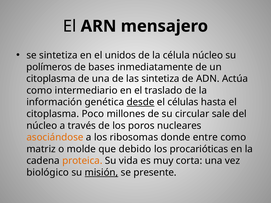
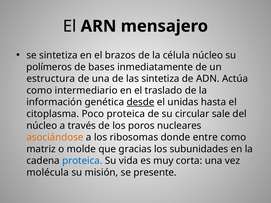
unidos: unidos -> brazos
citoplasma at (51, 79): citoplasma -> estructura
células: células -> unidas
Poco millones: millones -> proteica
debido: debido -> gracias
procarióticas: procarióticas -> subunidades
proteica at (82, 161) colour: orange -> blue
biológico: biológico -> molécula
misión underline: present -> none
